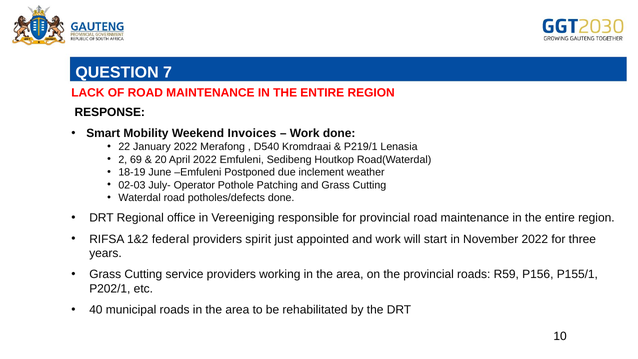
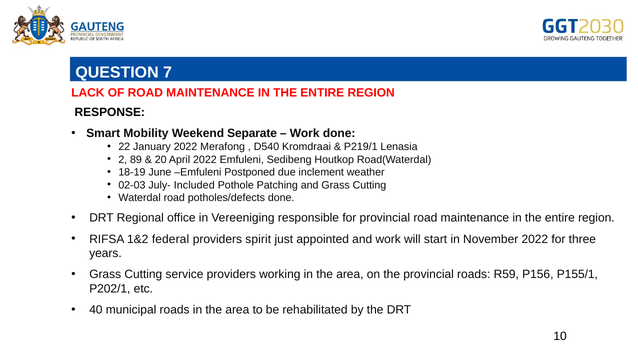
Invoices: Invoices -> Separate
69: 69 -> 89
Operator: Operator -> Included
